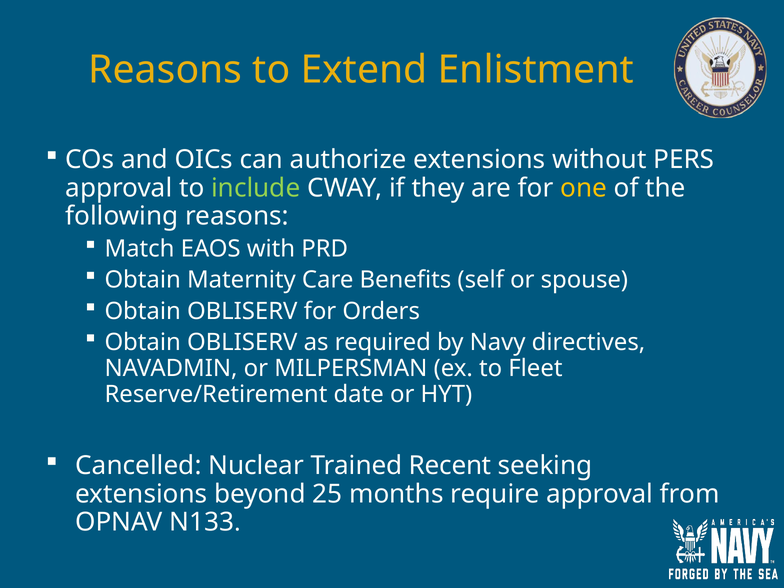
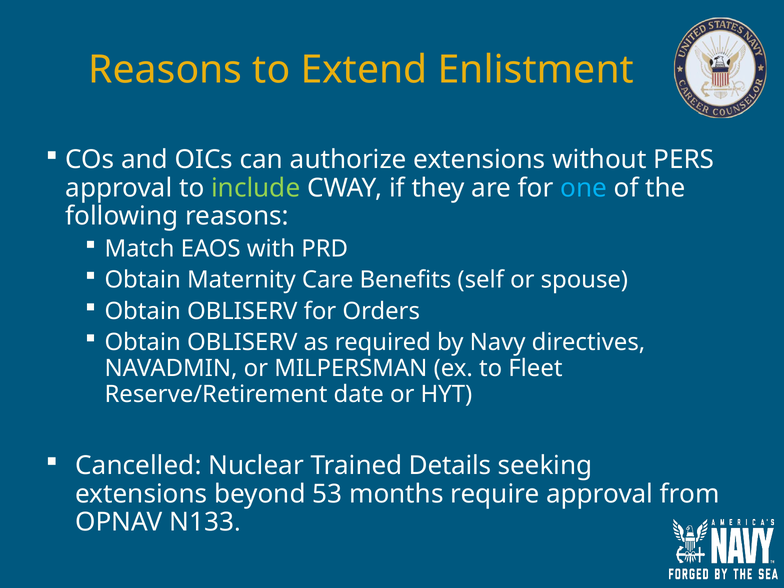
one colour: yellow -> light blue
Recent: Recent -> Details
25: 25 -> 53
